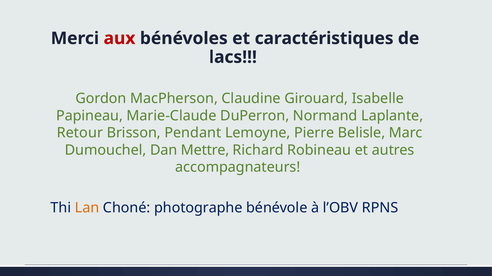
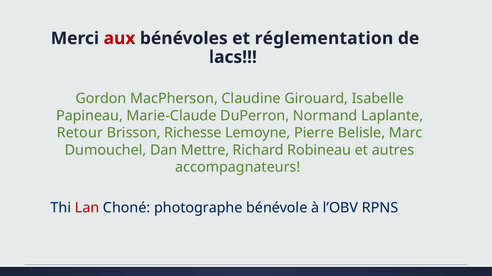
caractéristiques: caractéristiques -> réglementation
Pendant: Pendant -> Richesse
Lan colour: orange -> red
